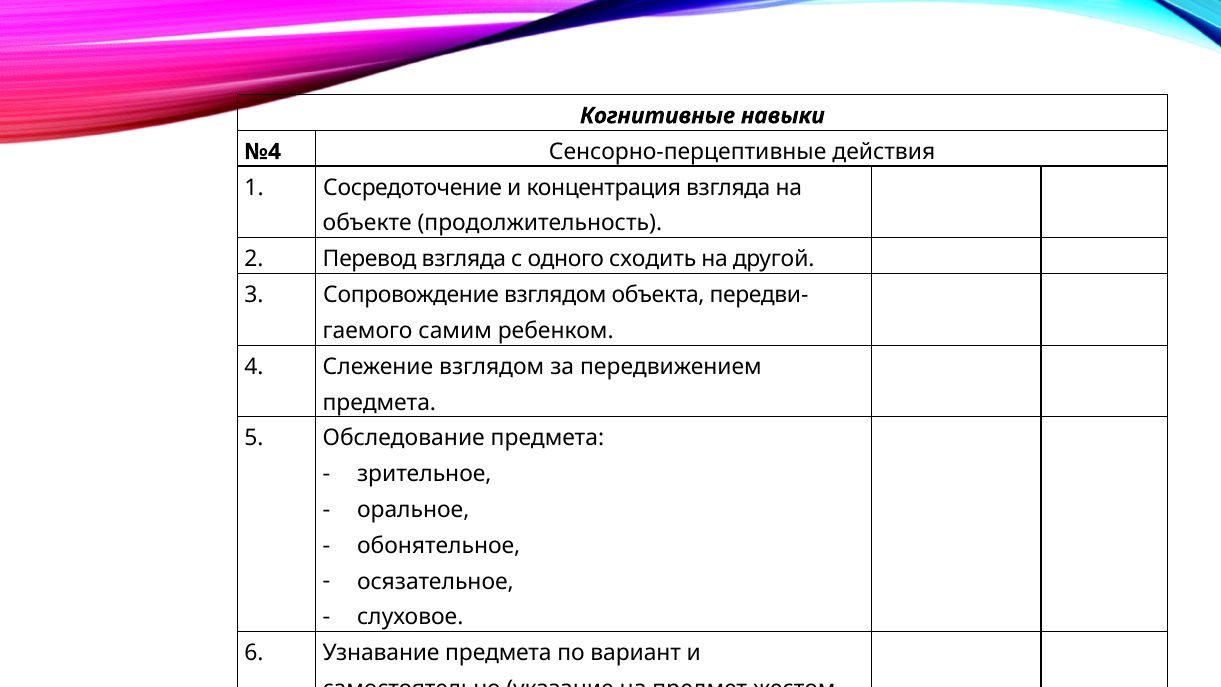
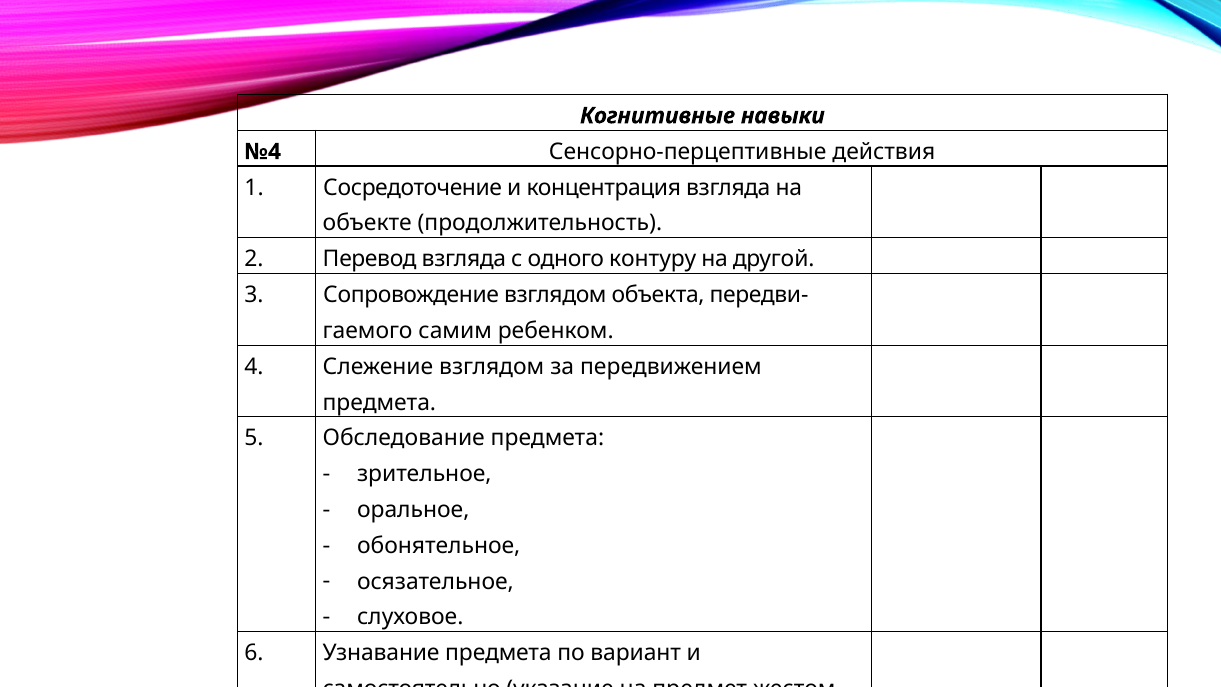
сходить: сходить -> контуру
